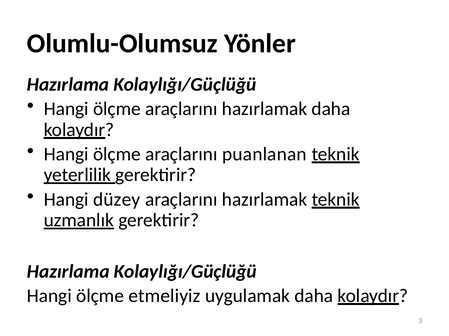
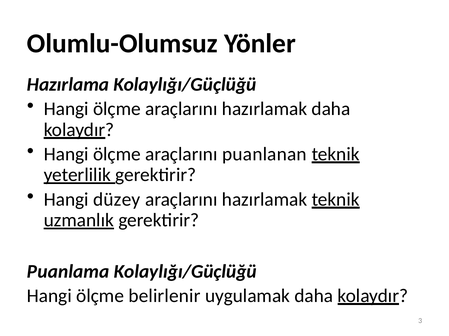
Hazırlama at (68, 272): Hazırlama -> Puanlama
etmeliyiz: etmeliyiz -> belirlenir
